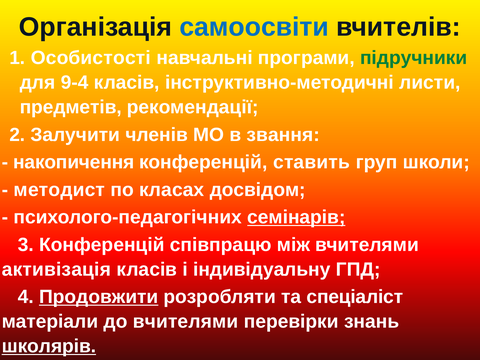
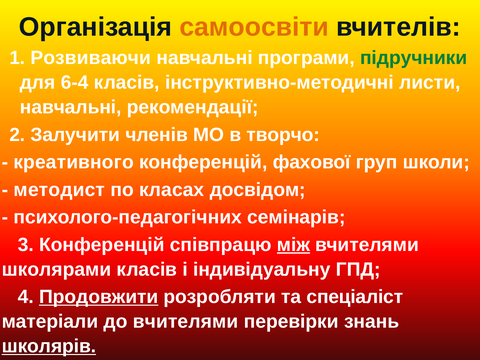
самоосвіти colour: blue -> orange
Особистості: Особистості -> Розвиваючи
9-4: 9-4 -> 6-4
предметів at (71, 107): предметів -> навчальні
звання: звання -> творчо
накопичення: накопичення -> креативного
ставить: ставить -> фахової
семінарів underline: present -> none
між underline: none -> present
активізація: активізація -> школярами
